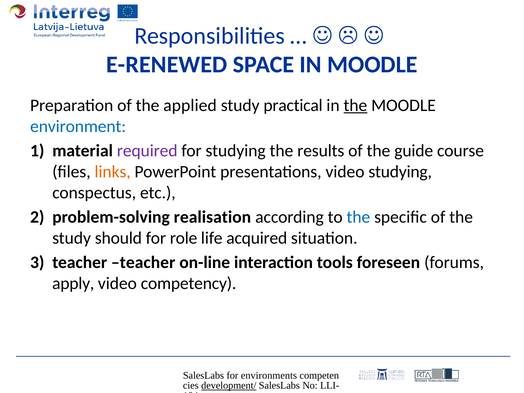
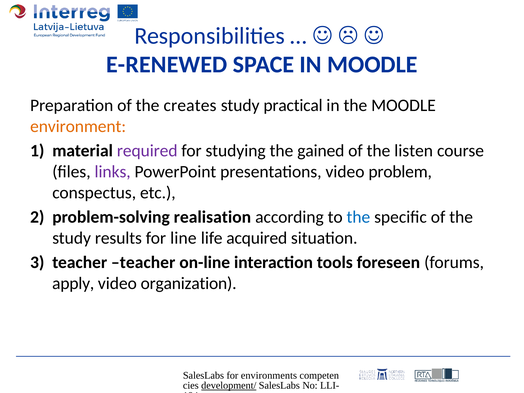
applied: applied -> creates
the at (355, 105) underline: present -> none
environment colour: blue -> orange
results: results -> gained
guide: guide -> listen
links colour: orange -> purple
video studying: studying -> problem
should: should -> results
role: role -> line
competency: competency -> organization
